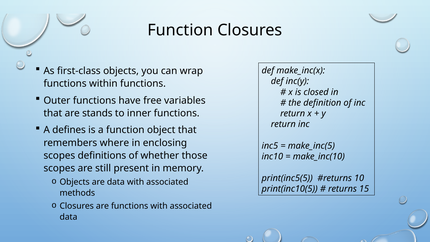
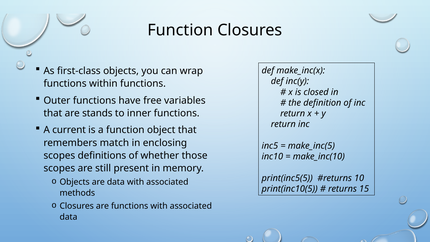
defines: defines -> current
where: where -> match
